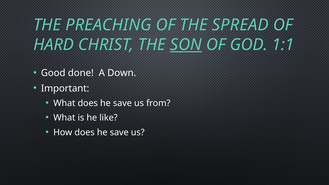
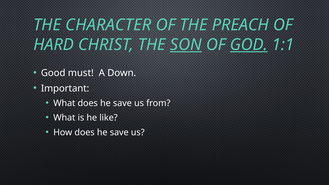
PREACHING: PREACHING -> CHARACTER
SPREAD: SPREAD -> PREACH
GOD underline: none -> present
done: done -> must
